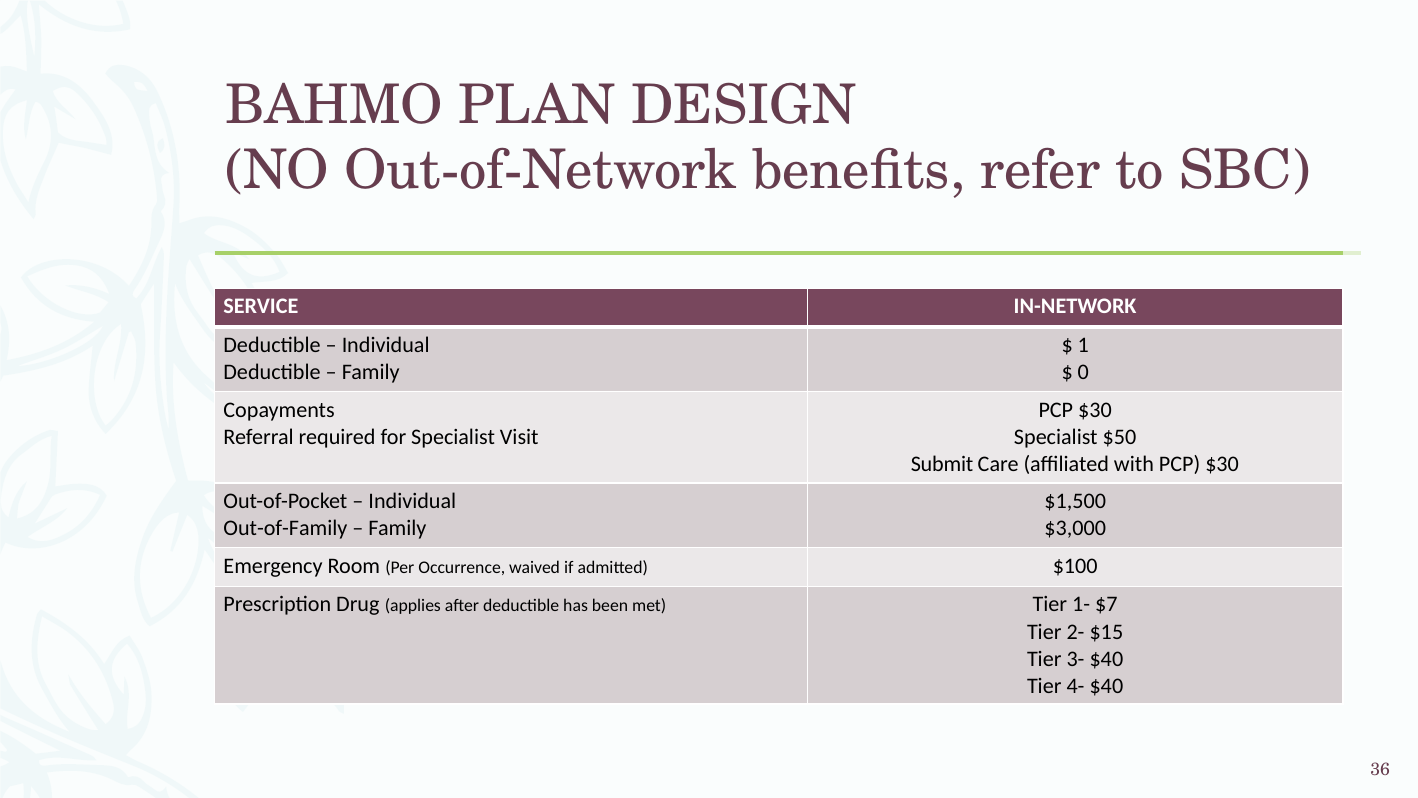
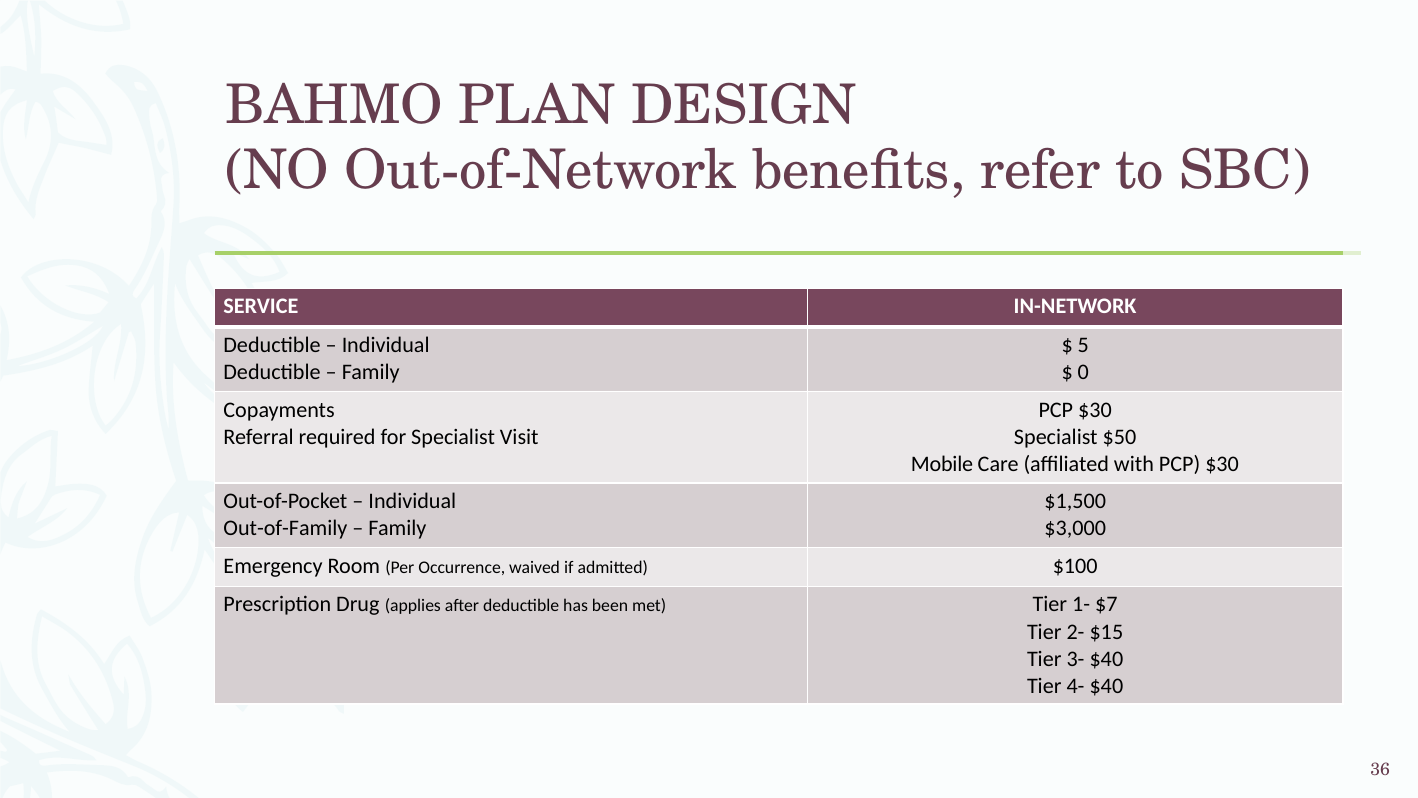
1: 1 -> 5
Submit: Submit -> Mobile
